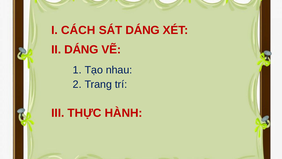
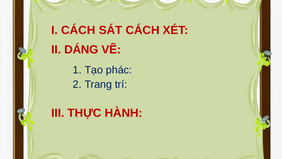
SÁT DÁNG: DÁNG -> CÁCH
nhau: nhau -> phác
